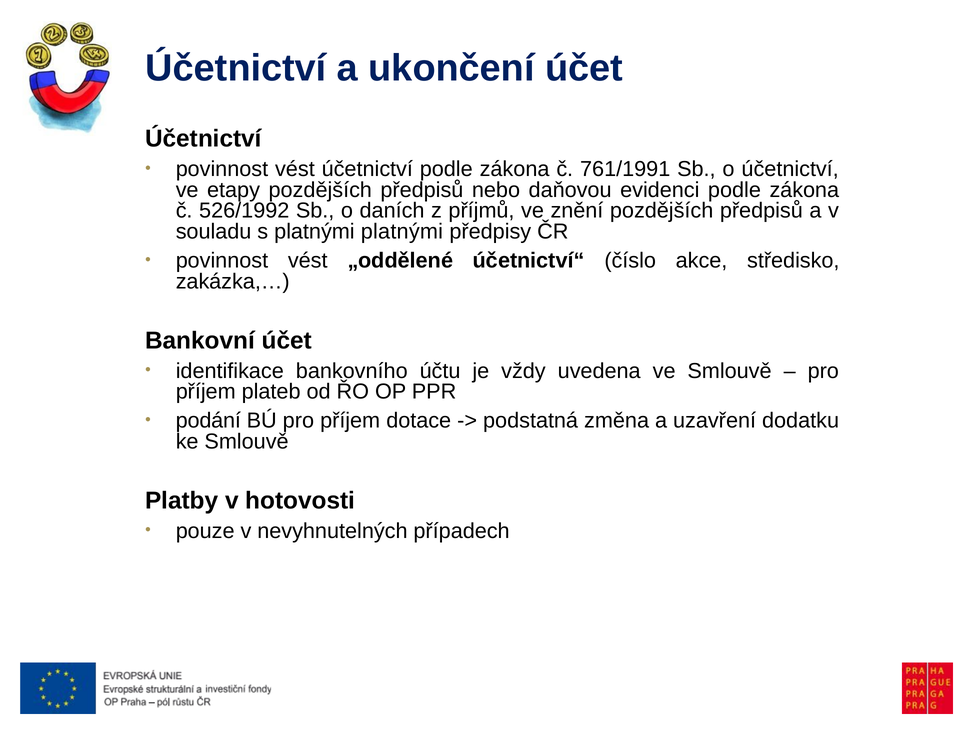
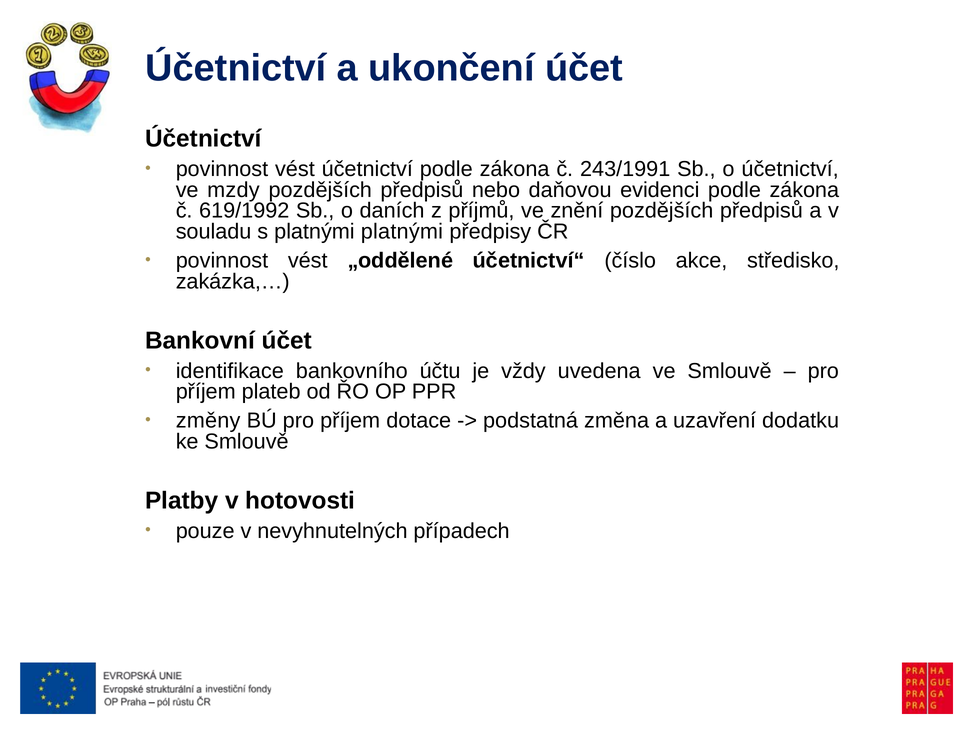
761/1991: 761/1991 -> 243/1991
etapy: etapy -> mzdy
526/1992: 526/1992 -> 619/1992
podání: podání -> změny
